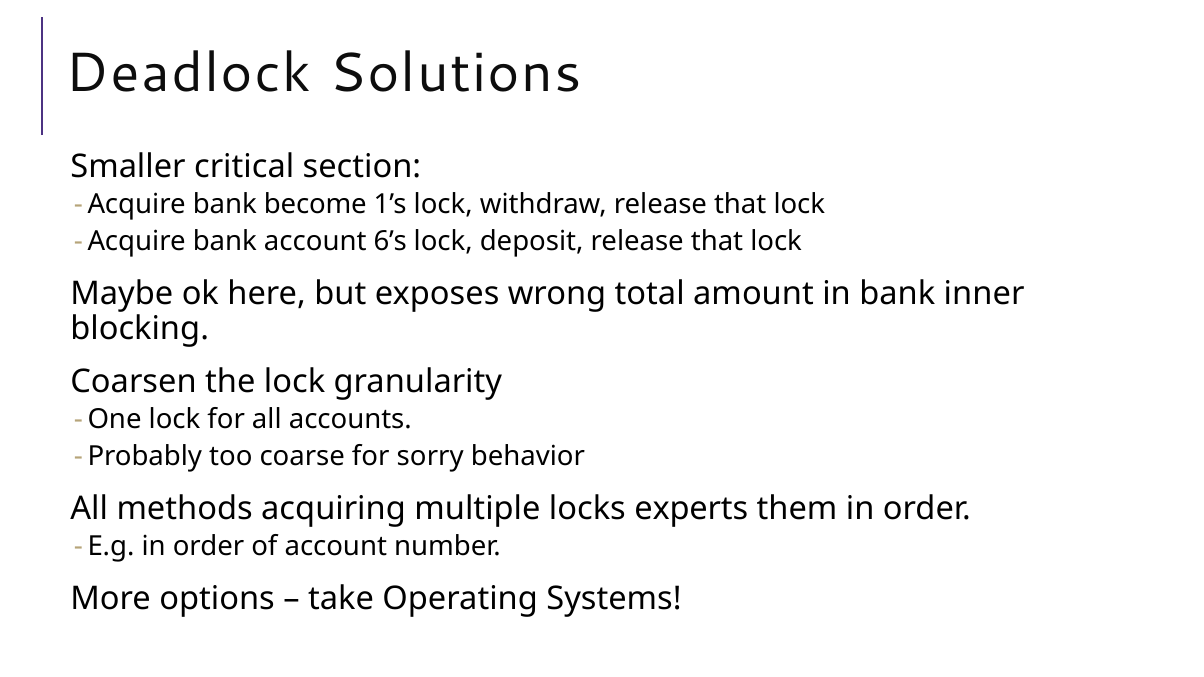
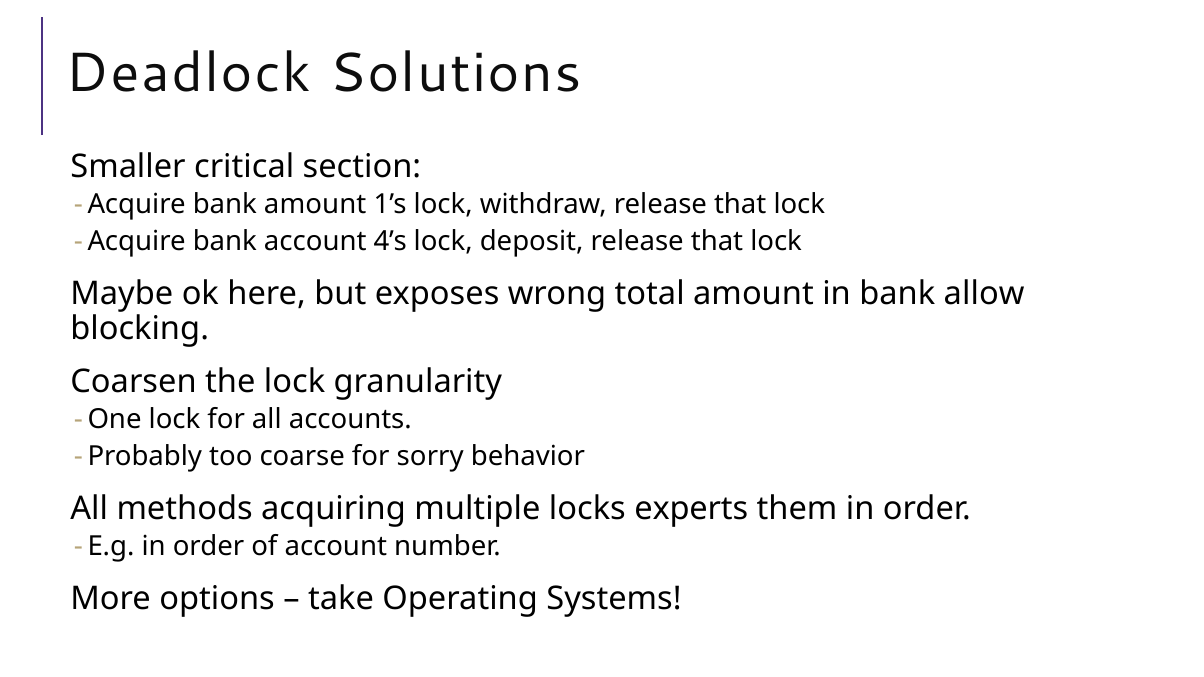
bank become: become -> amount
6’s: 6’s -> 4’s
inner: inner -> allow
